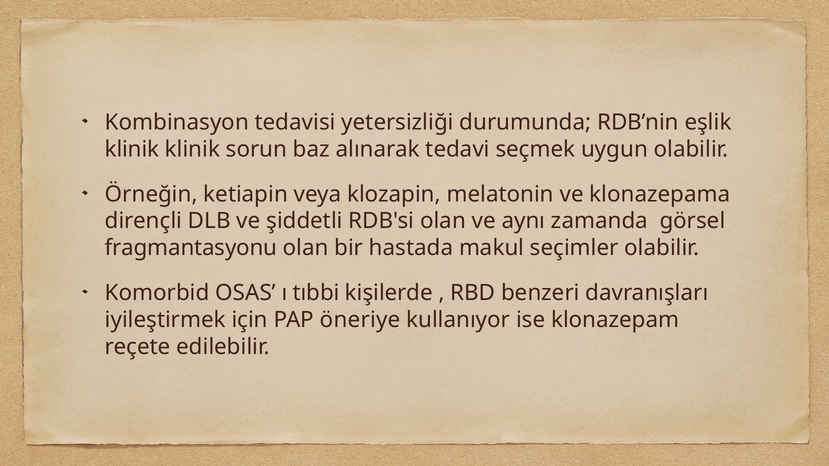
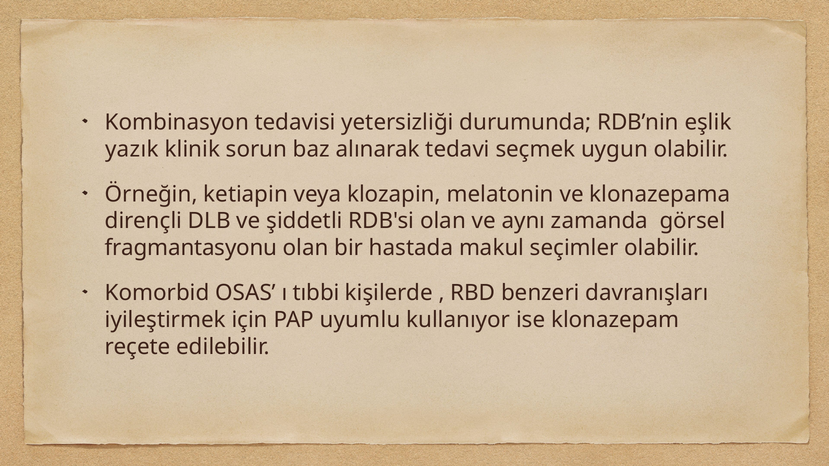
klinik at (132, 149): klinik -> yazık
öneriye: öneriye -> uyumlu
